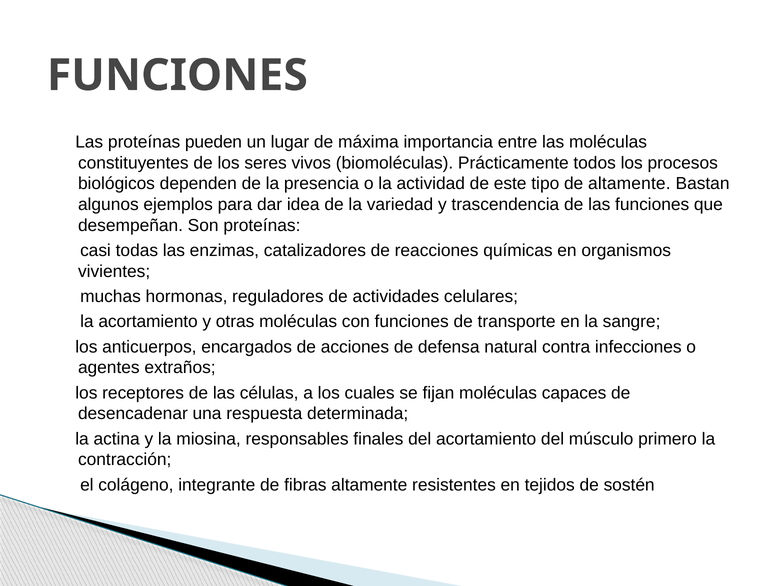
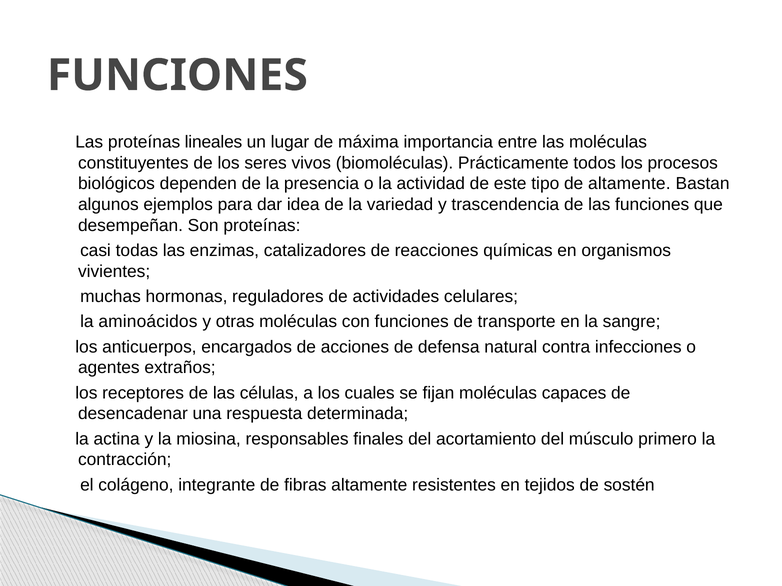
pueden: pueden -> lineales
la acortamiento: acortamiento -> aminoácidos
